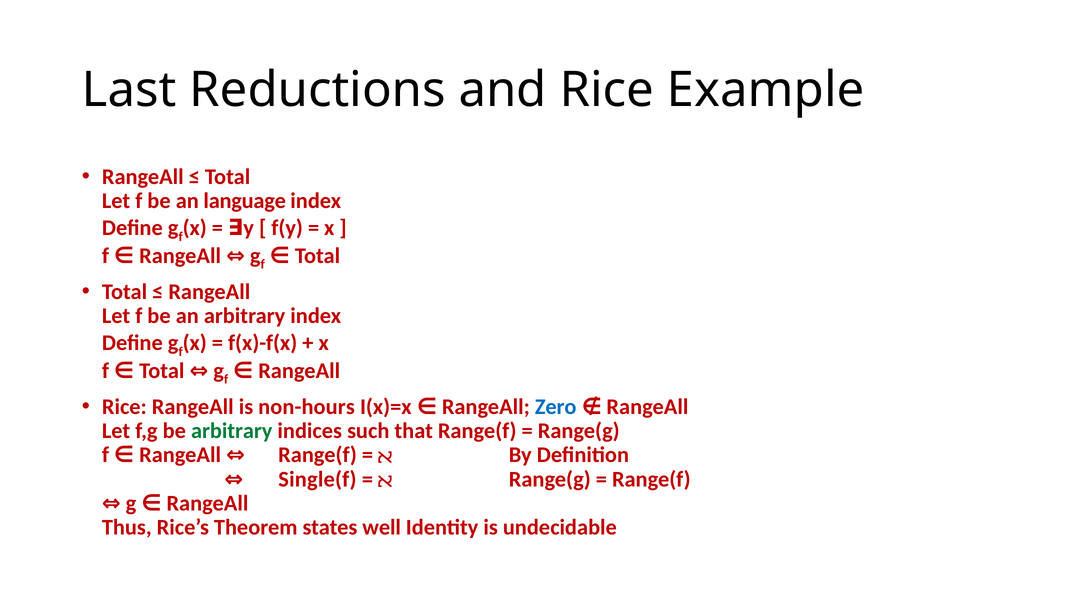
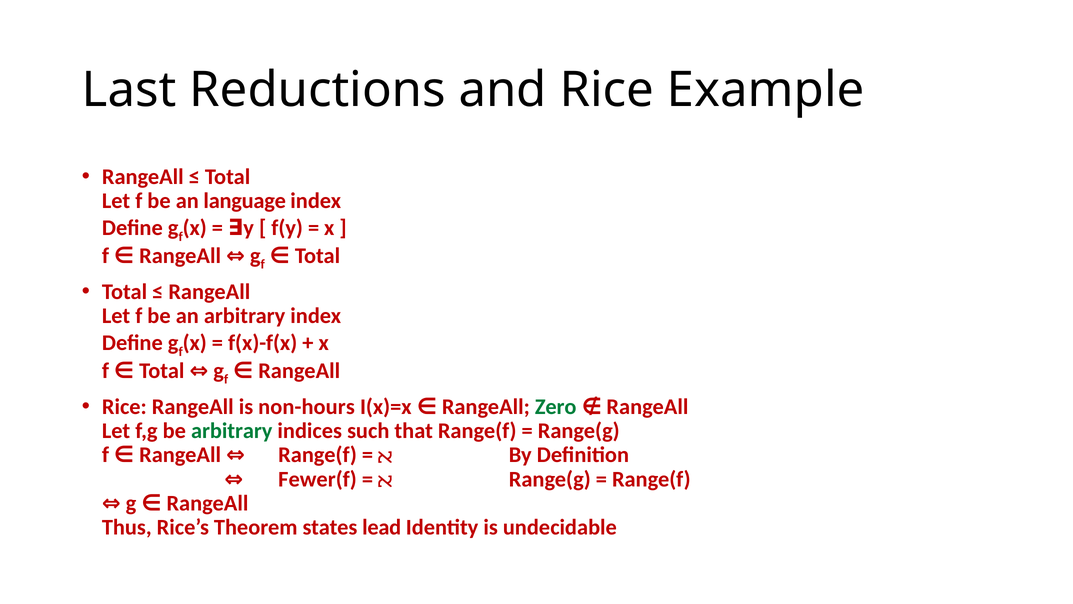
Zero colour: blue -> green
Single(f: Single(f -> Fewer(f
well: well -> lead
